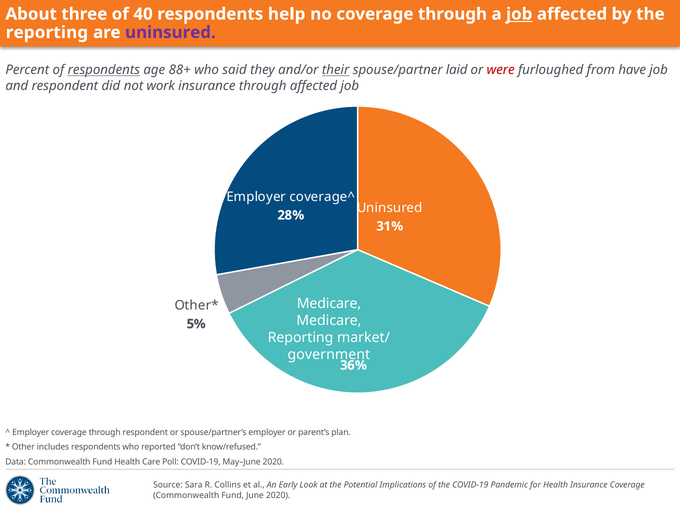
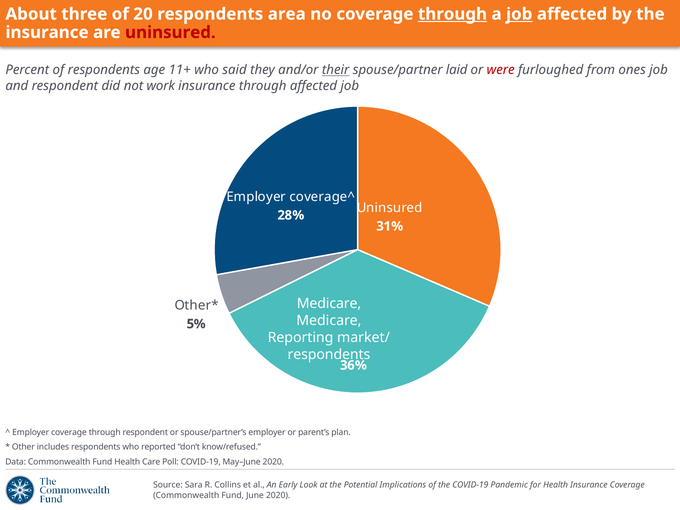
40: 40 -> 20
help: help -> area
through at (452, 14) underline: none -> present
reporting at (47, 32): reporting -> insurance
uninsured at (170, 32) colour: purple -> red
respondents at (104, 70) underline: present -> none
88+: 88+ -> 11+
have: have -> ones
government at (329, 355): government -> respondents
